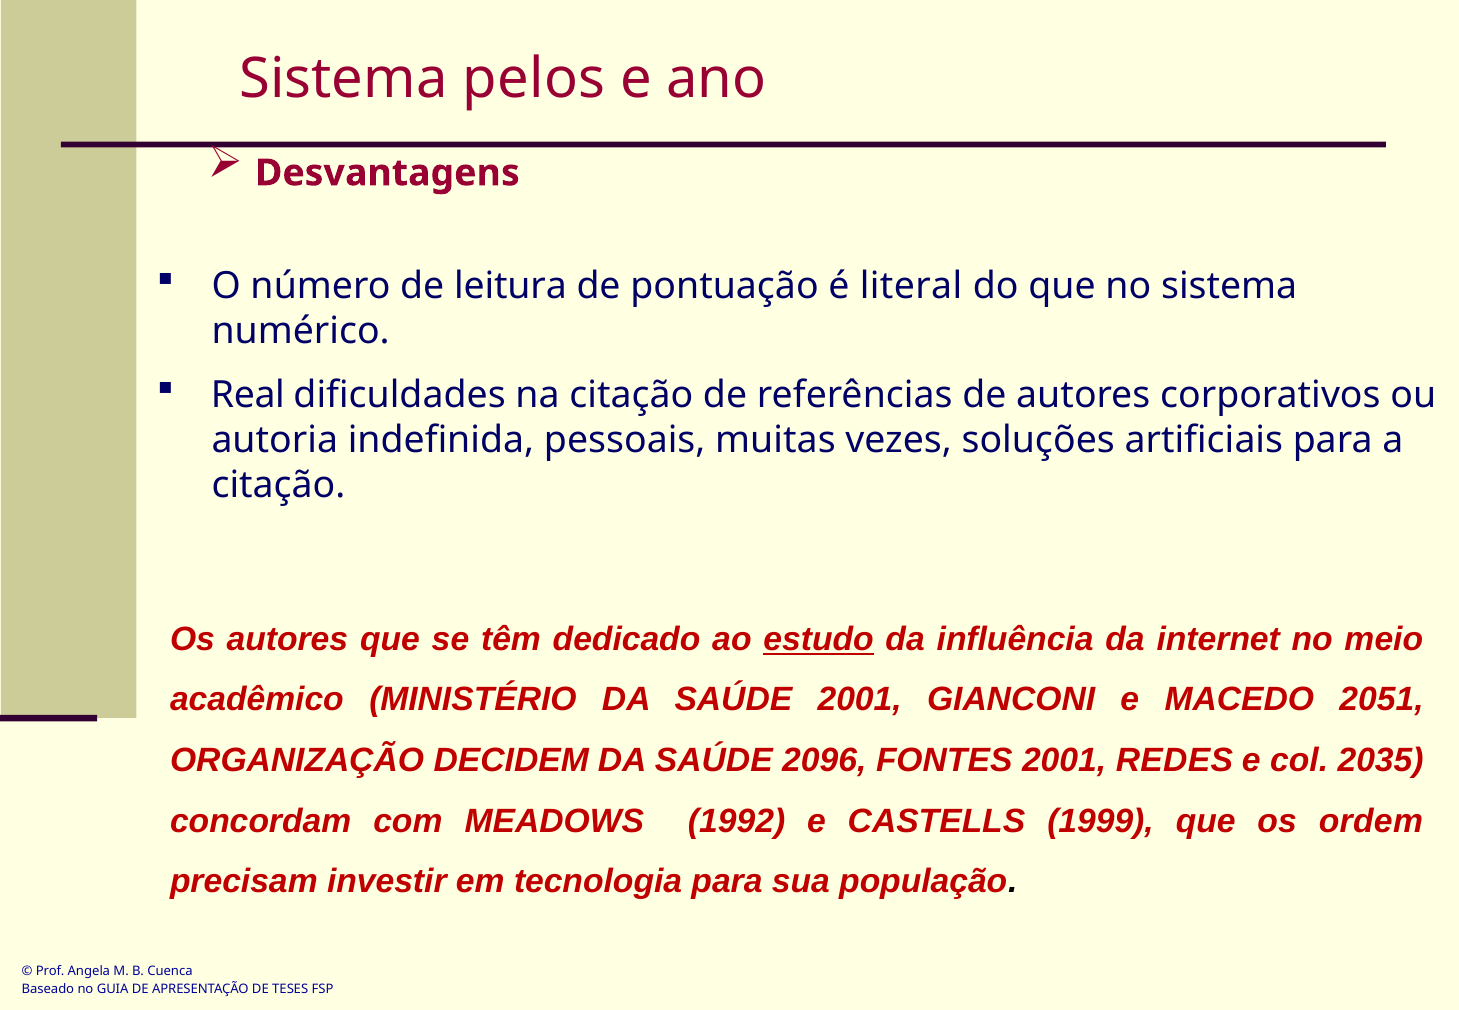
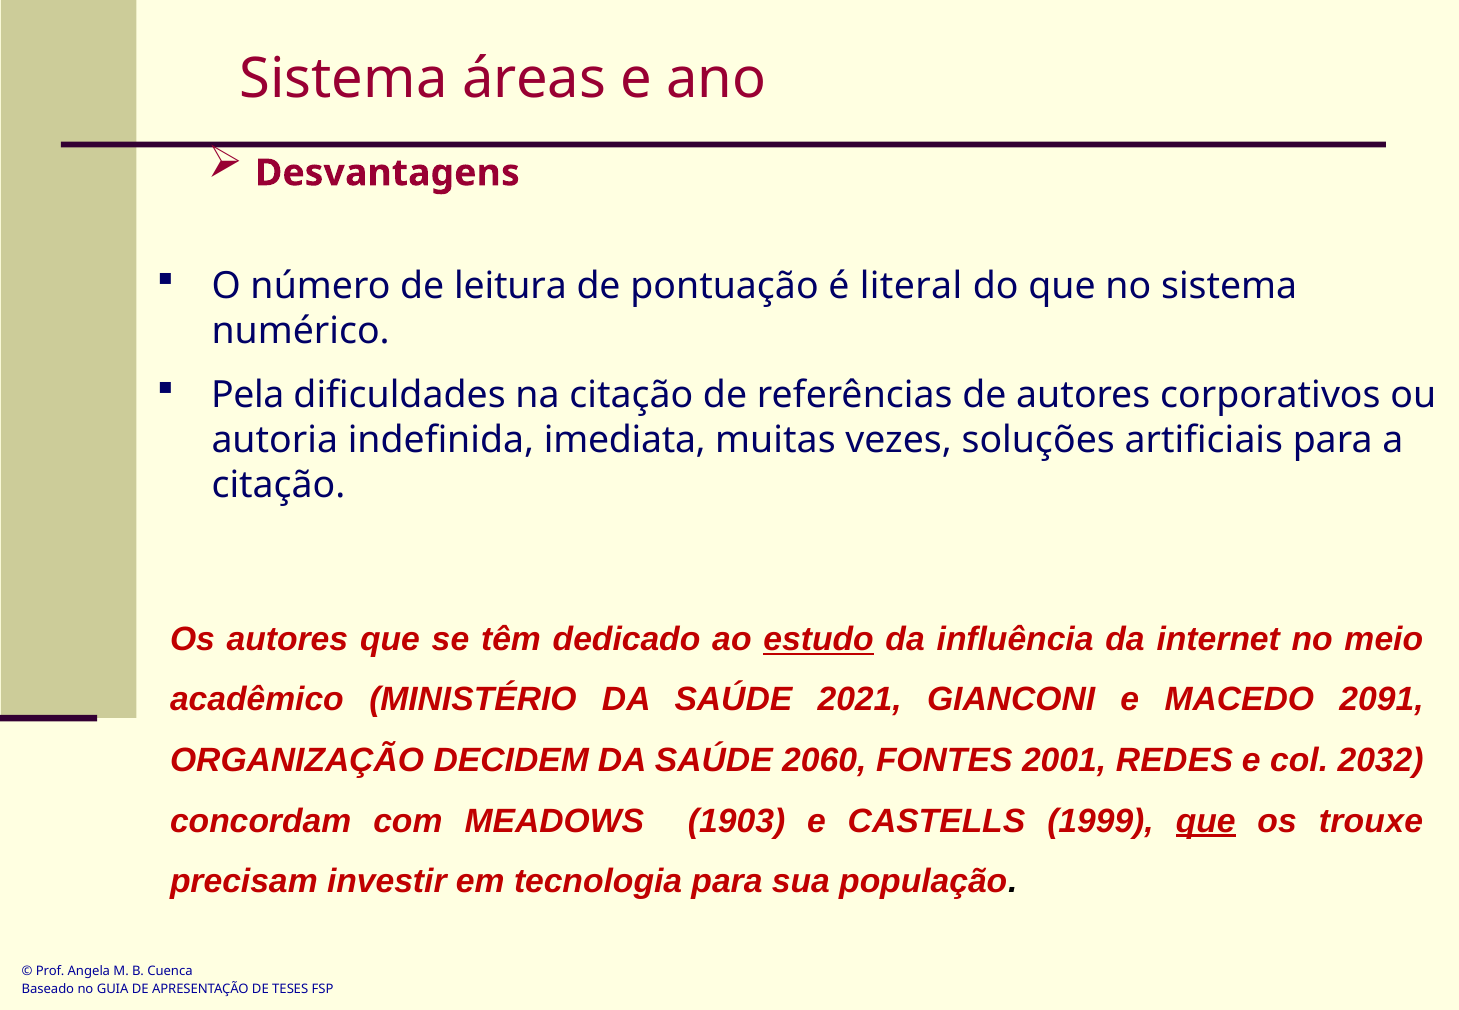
pelos: pelos -> áreas
Real: Real -> Pela
pessoais: pessoais -> imediata
SAÚDE 2001: 2001 -> 2021
2051: 2051 -> 2091
2096: 2096 -> 2060
2035: 2035 -> 2032
1992: 1992 -> 1903
que at (1206, 821) underline: none -> present
ordem: ordem -> trouxe
